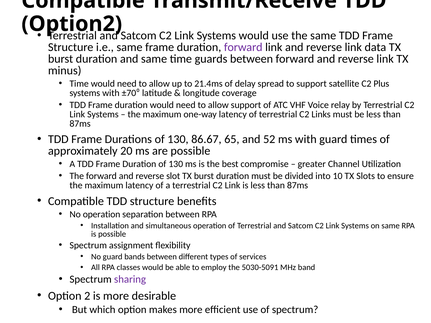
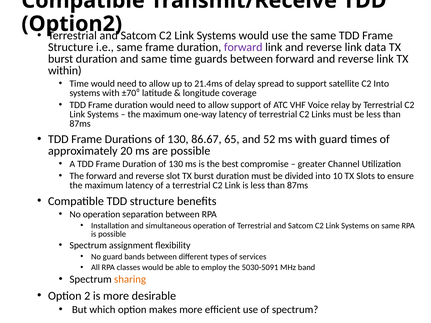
minus: minus -> within
C2 Plus: Plus -> Into
sharing colour: purple -> orange
